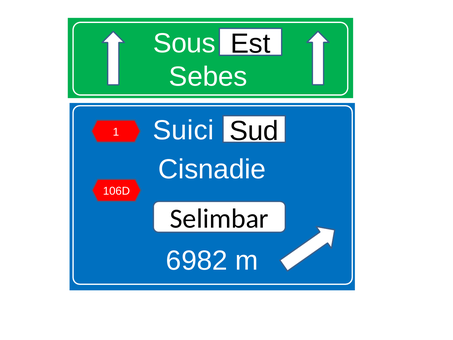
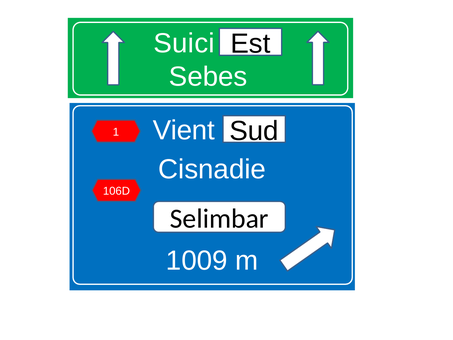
Sous: Sous -> Suici
Suici: Suici -> Vient
6982: 6982 -> 1009
